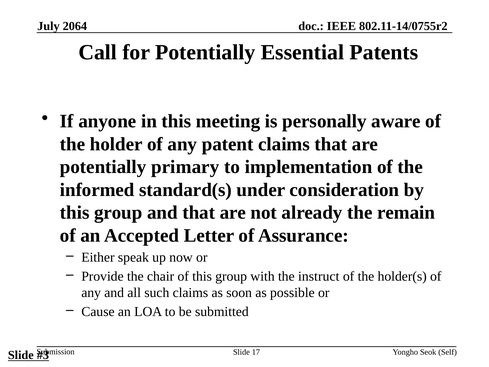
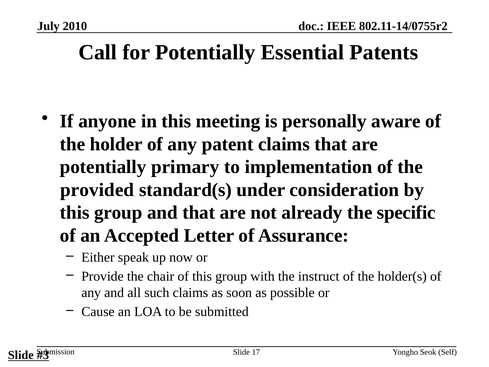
2064: 2064 -> 2010
informed: informed -> provided
remain: remain -> specific
